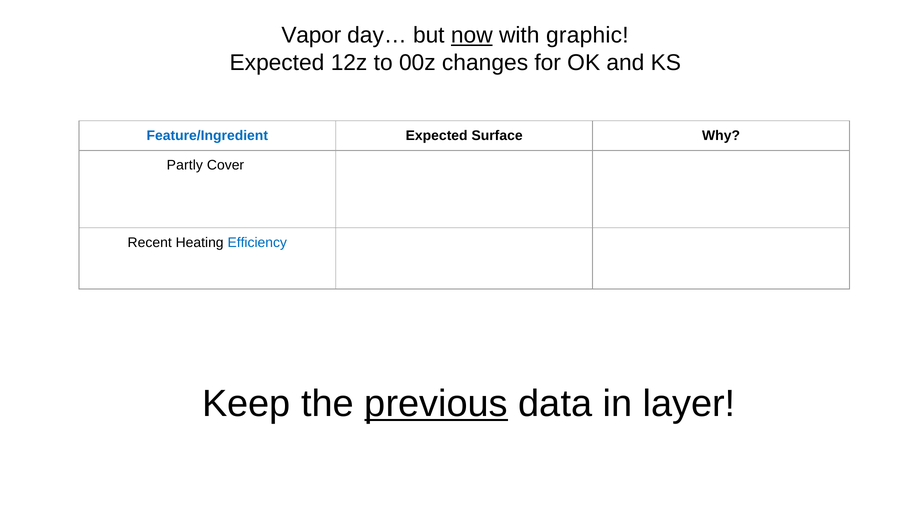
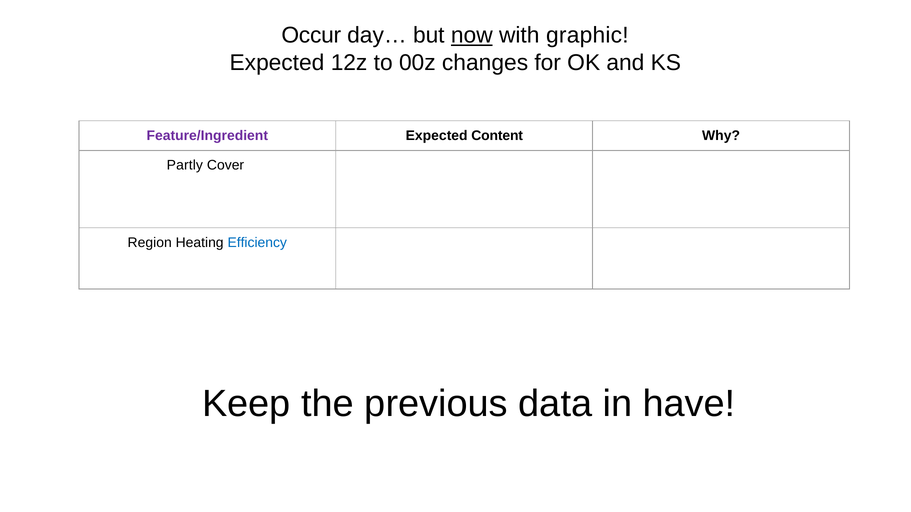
Vapor: Vapor -> Occur
Feature/Ingredient colour: blue -> purple
Surface: Surface -> Content
Recent: Recent -> Region
previous underline: present -> none
layer: layer -> have
